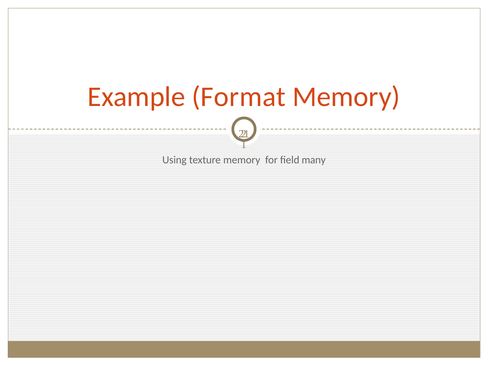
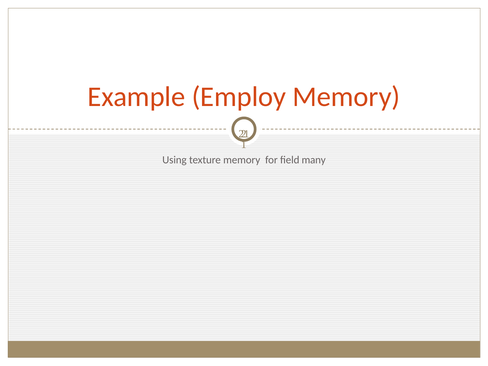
Format: Format -> Employ
